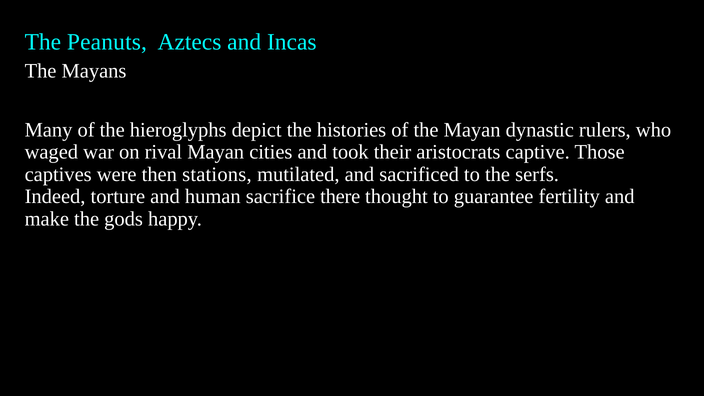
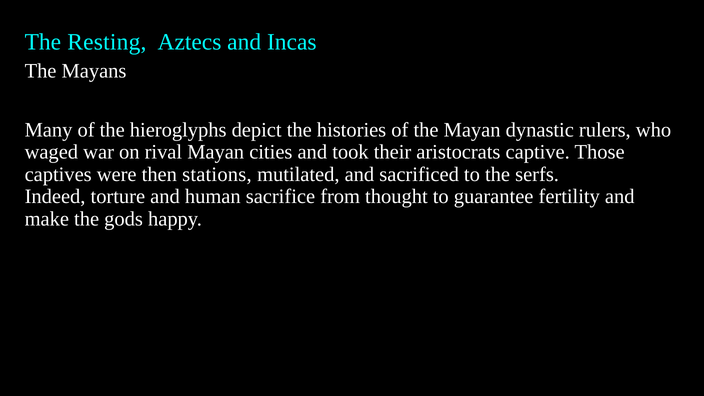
Peanuts: Peanuts -> Resting
there: there -> from
